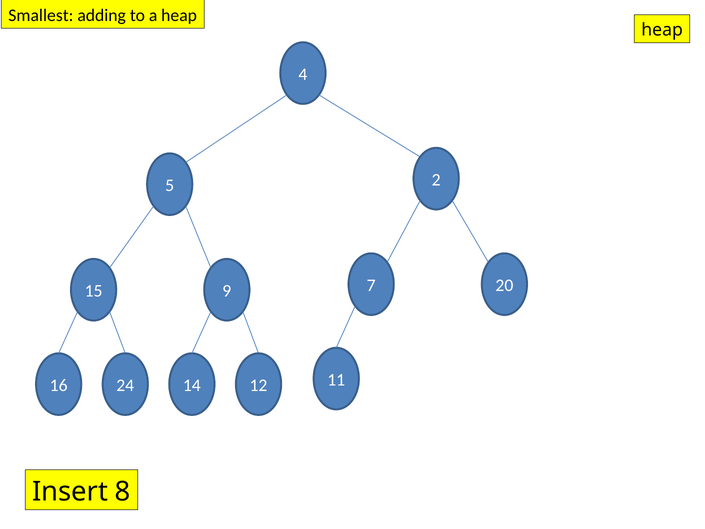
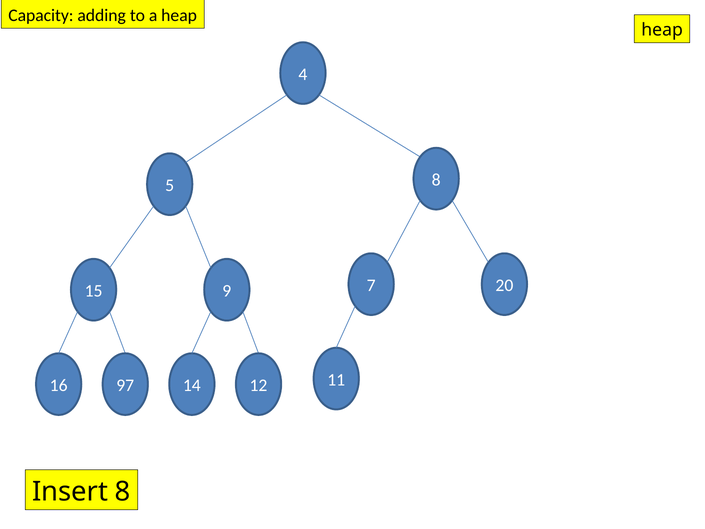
Smallest: Smallest -> Capacity
5 2: 2 -> 8
24: 24 -> 97
